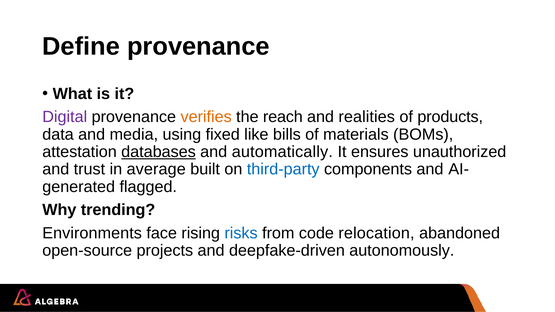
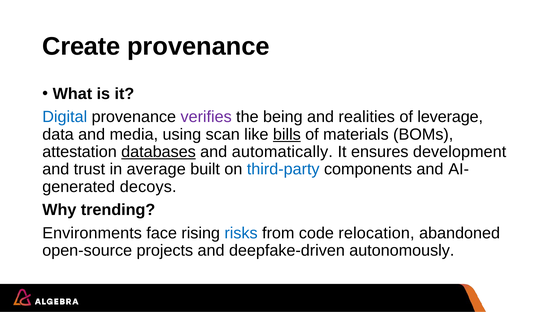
Define: Define -> Create
Digital colour: purple -> blue
verifies colour: orange -> purple
reach: reach -> being
products: products -> leverage
fixed: fixed -> scan
bills underline: none -> present
unauthorized: unauthorized -> development
flagged: flagged -> decoys
